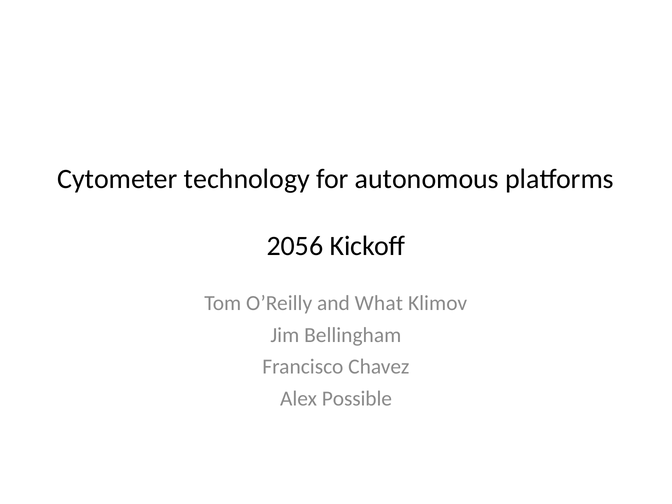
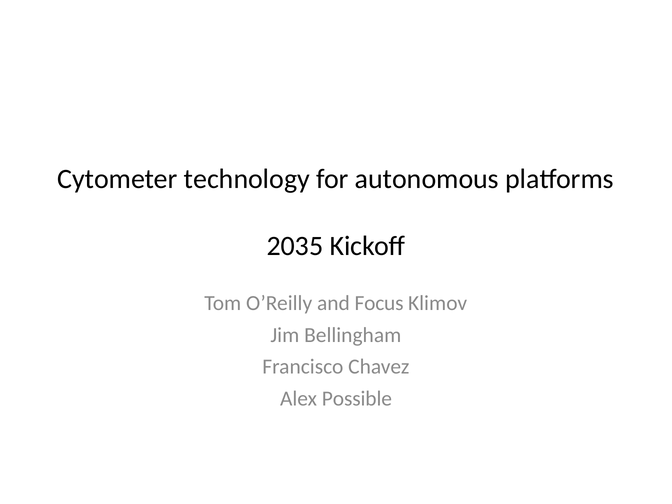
2056: 2056 -> 2035
What: What -> Focus
